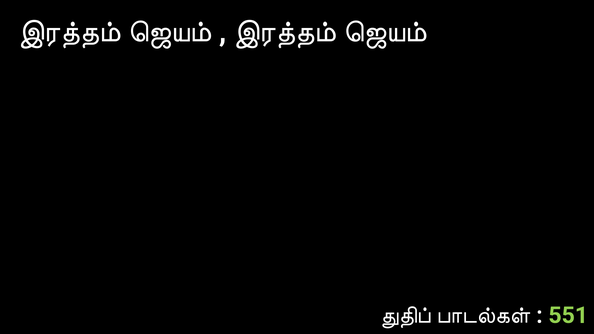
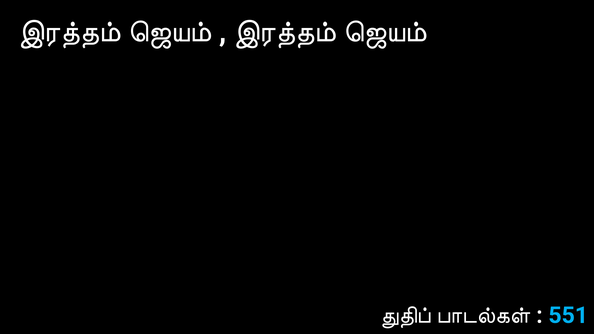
551 colour: light green -> light blue
